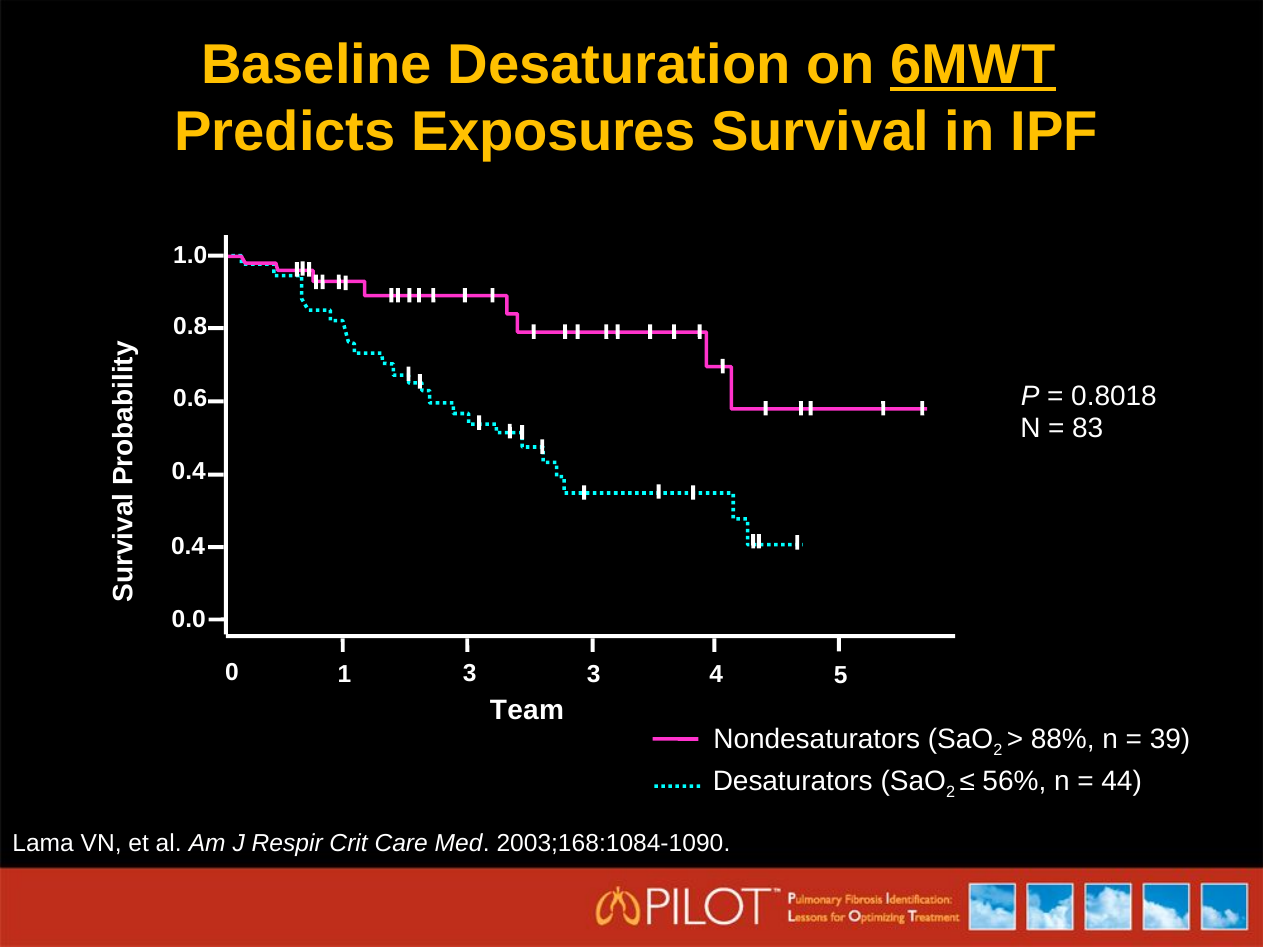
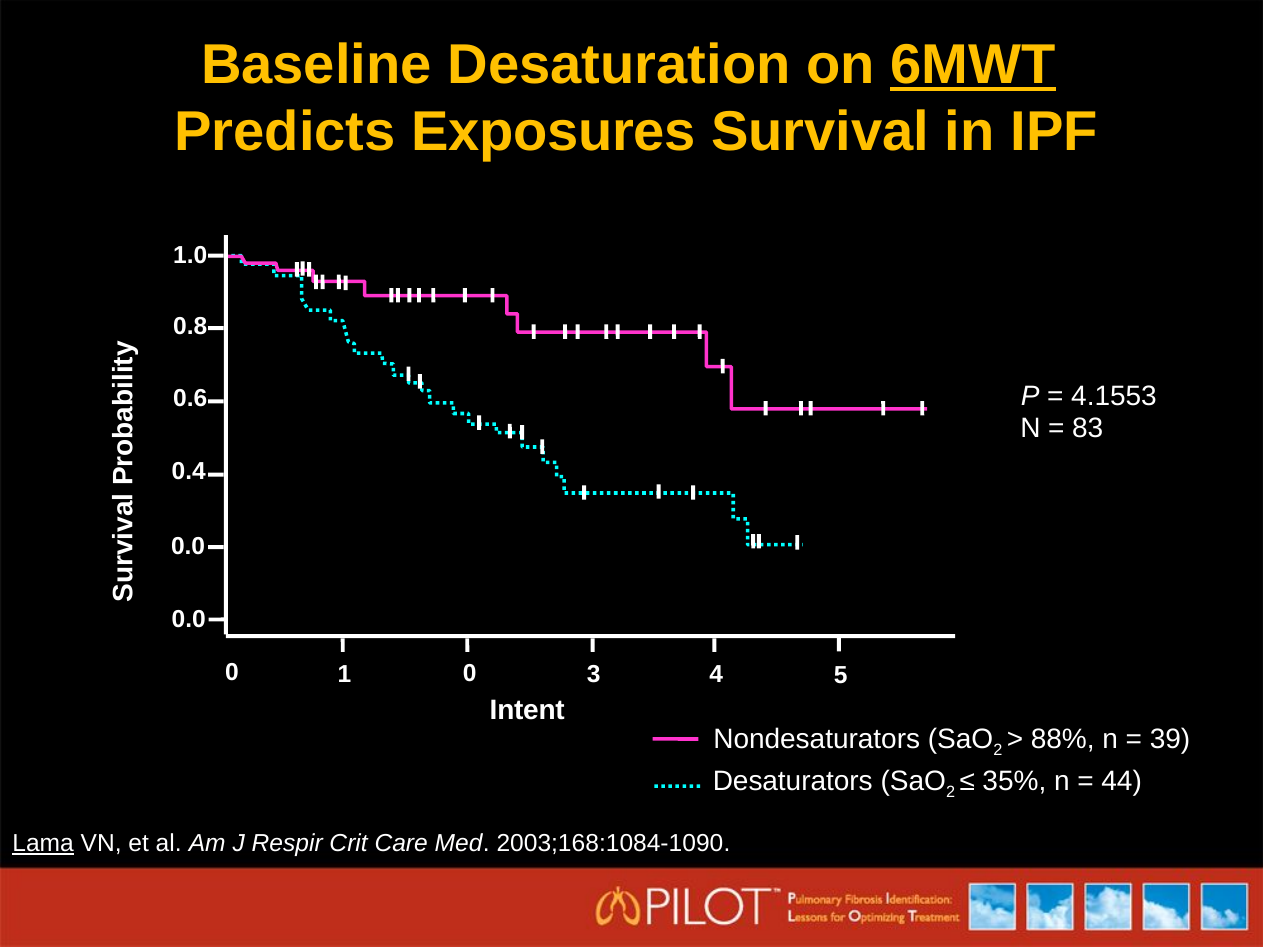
0.8018: 0.8018 -> 4.1553
0.4 at (188, 547): 0.4 -> 0.0
1 3: 3 -> 0
Team: Team -> Intent
56%: 56% -> 35%
Lama underline: none -> present
